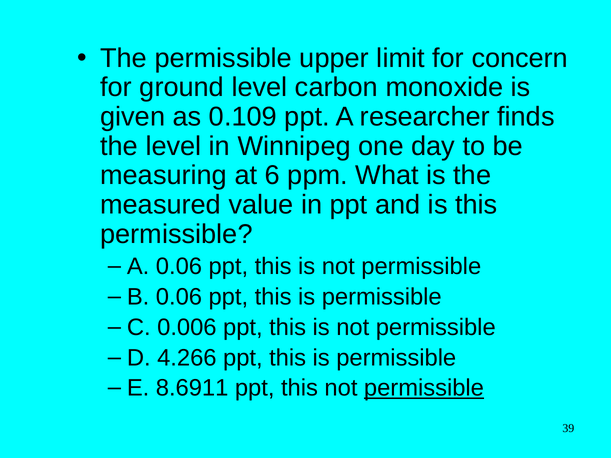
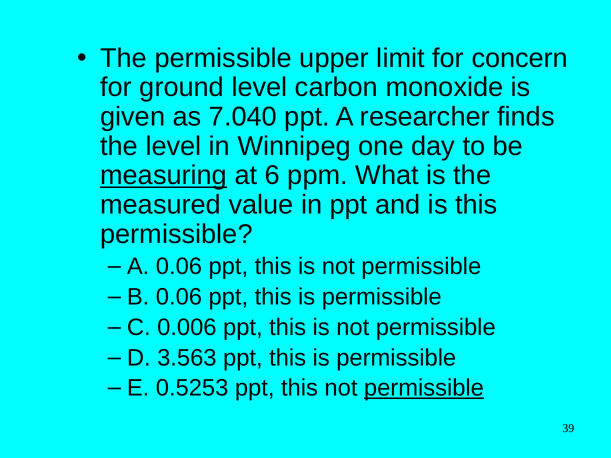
0.109: 0.109 -> 7.040
measuring underline: none -> present
4.266: 4.266 -> 3.563
8.6911: 8.6911 -> 0.5253
